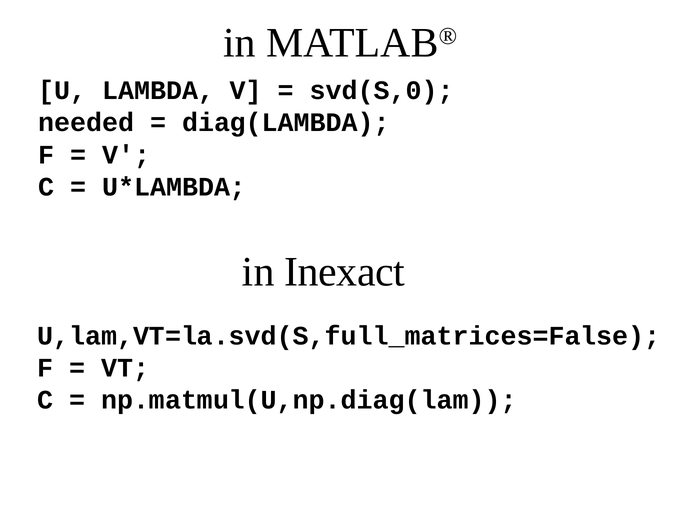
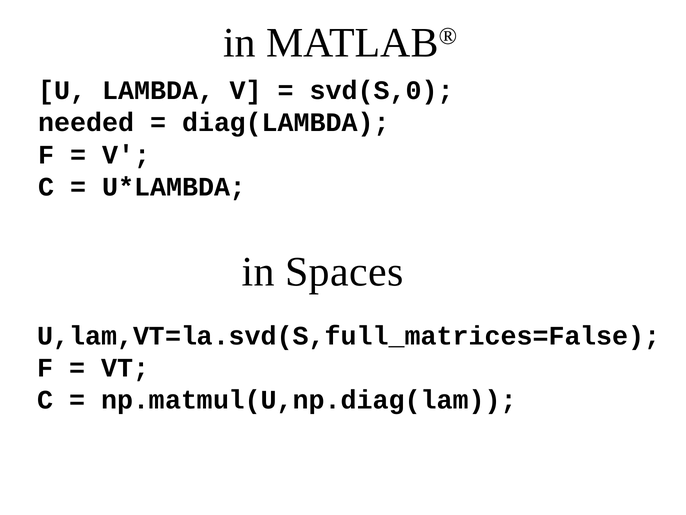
Inexact: Inexact -> Spaces
